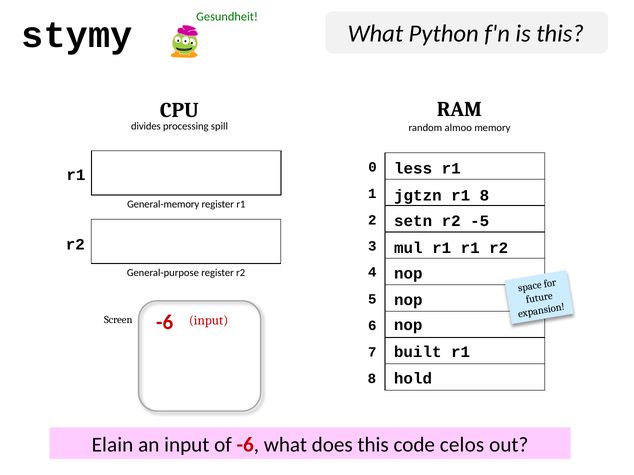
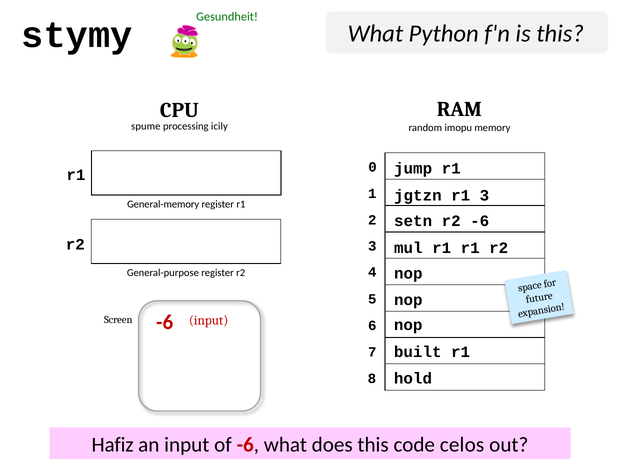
divides: divides -> spume
spill: spill -> icily
almoo: almoo -> imopu
less: less -> jump
r1 8: 8 -> 3
r2 -5: -5 -> -6
Elain: Elain -> Hafiz
